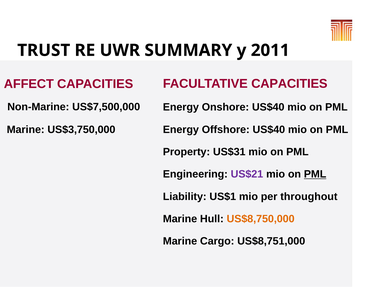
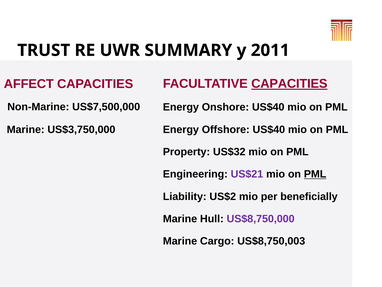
CAPACITIES at (289, 84) underline: none -> present
US$31: US$31 -> US$32
US$1: US$1 -> US$2
throughout: throughout -> beneficially
US$8,750,000 colour: orange -> purple
US$8,751,000: US$8,751,000 -> US$8,750,003
